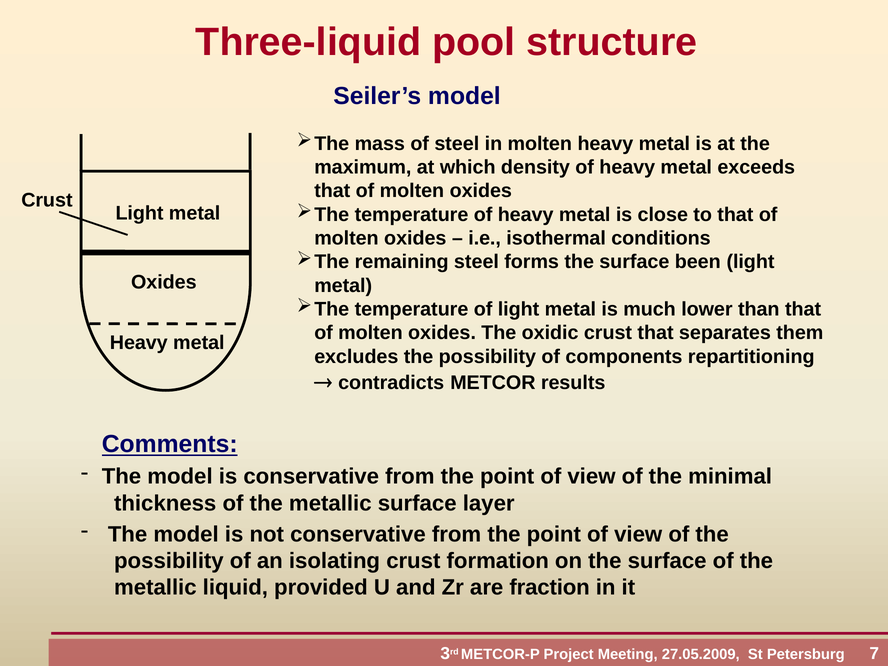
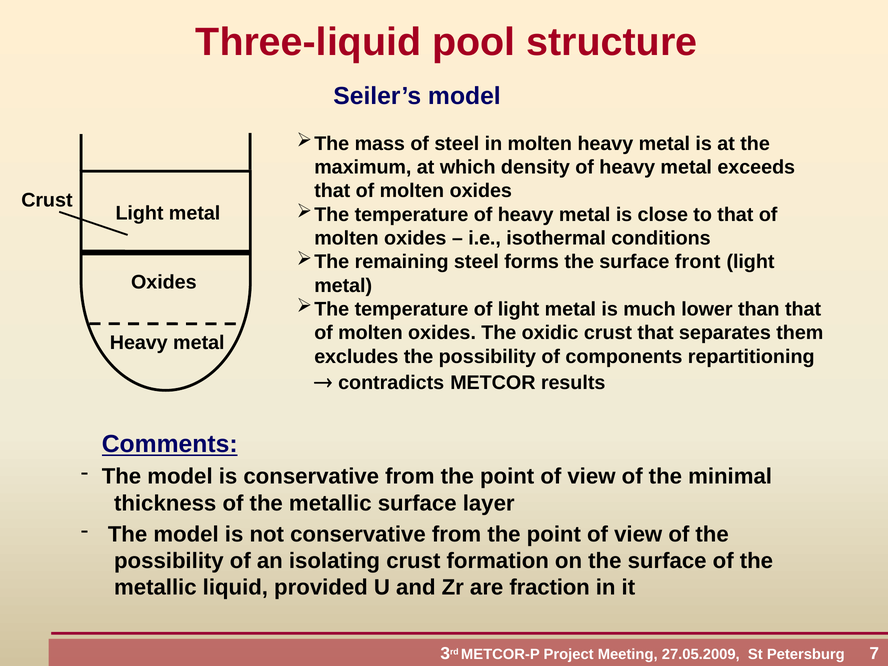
been: been -> front
